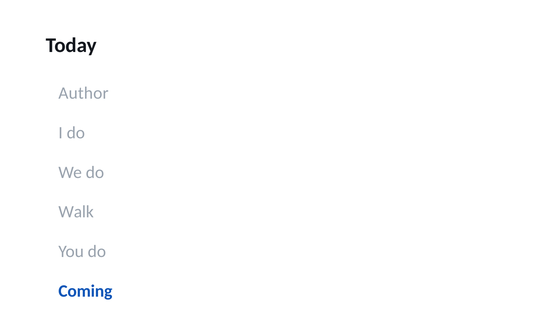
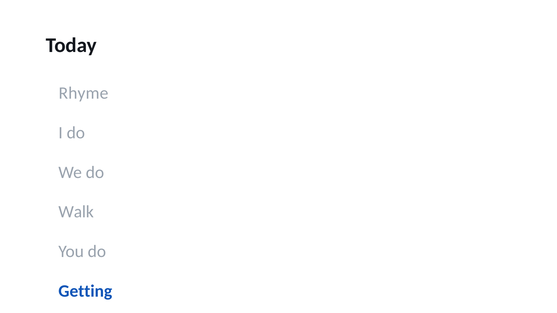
Author: Author -> Rhyme
Coming: Coming -> Getting
